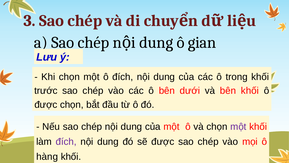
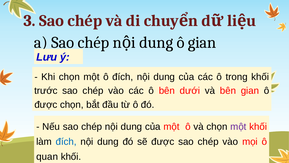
bên khối: khối -> gian
đích at (66, 141) colour: purple -> blue
hàng: hàng -> quan
